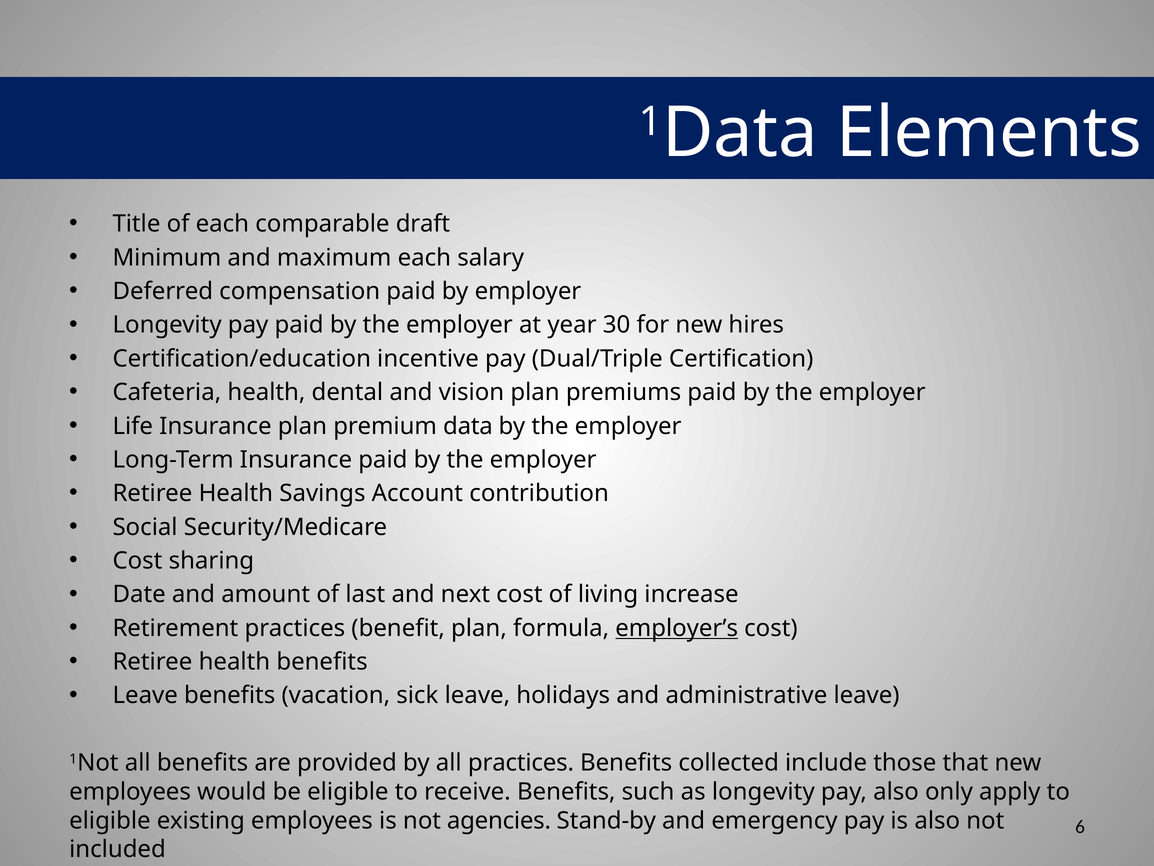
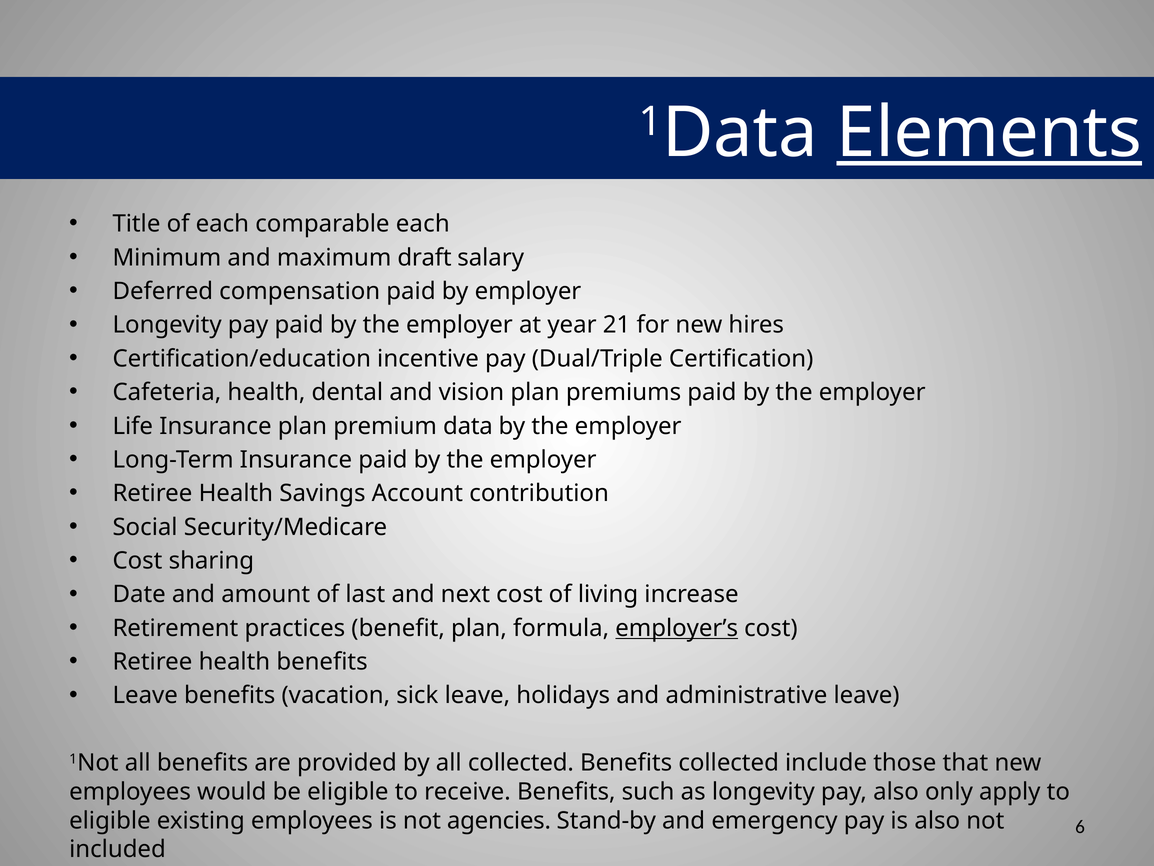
Elements underline: none -> present
comparable draft: draft -> each
maximum each: each -> draft
30: 30 -> 21
all practices: practices -> collected
